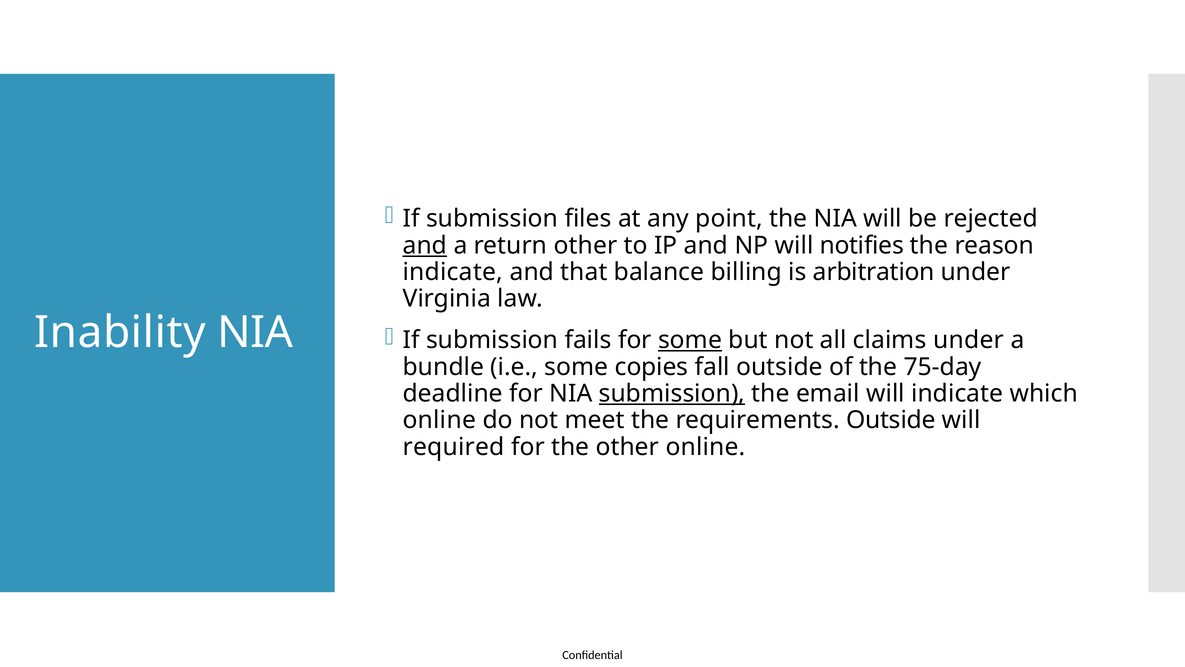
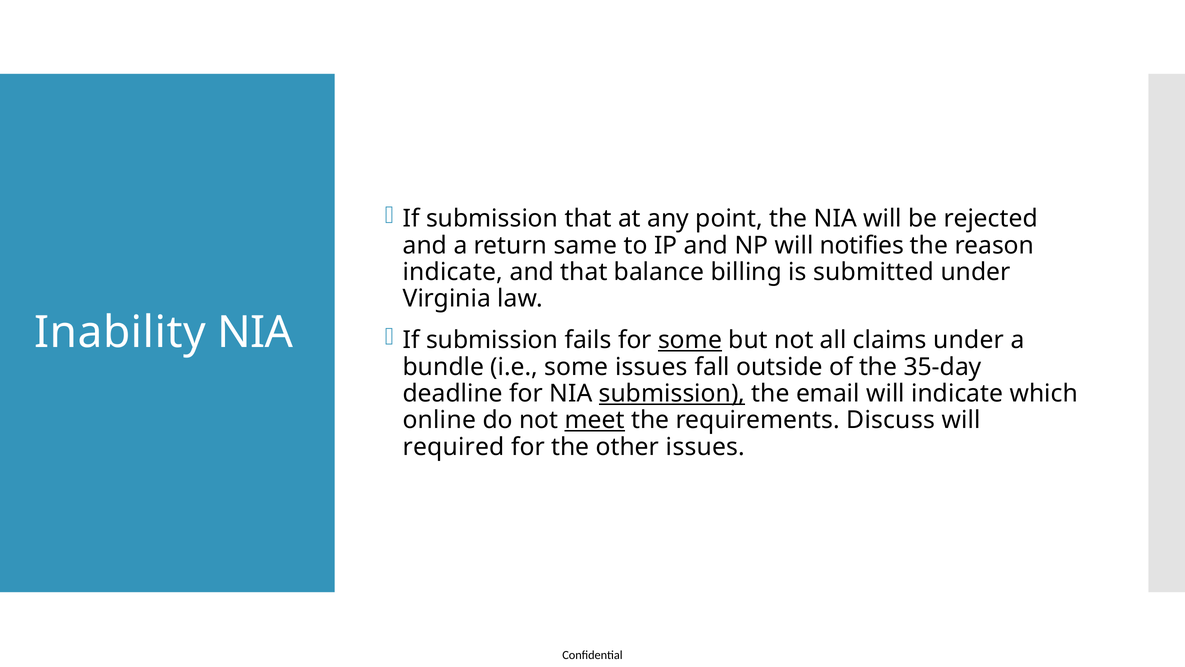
submission files: files -> that
and at (425, 245) underline: present -> none
return other: other -> same
arbitration: arbitration -> submitted
some copies: copies -> issues
75-day: 75-day -> 35-day
meet underline: none -> present
requirements Outside: Outside -> Discuss
other online: online -> issues
